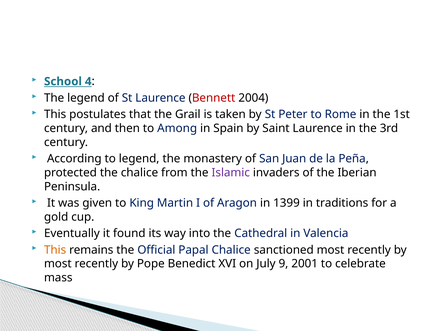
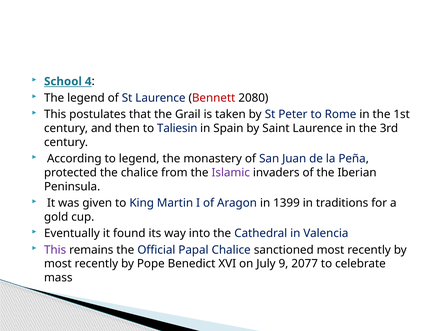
2004: 2004 -> 2080
Among: Among -> Taliesin
This at (55, 250) colour: orange -> purple
2001: 2001 -> 2077
